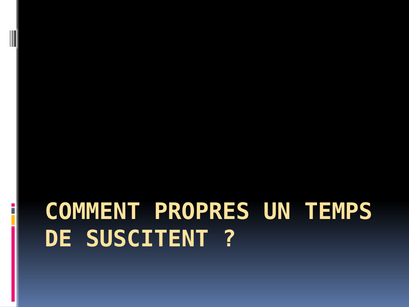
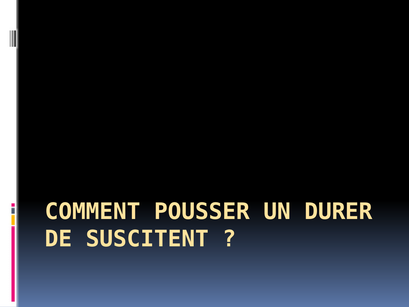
PROPRES: PROPRES -> POUSSER
TEMPS: TEMPS -> DURER
